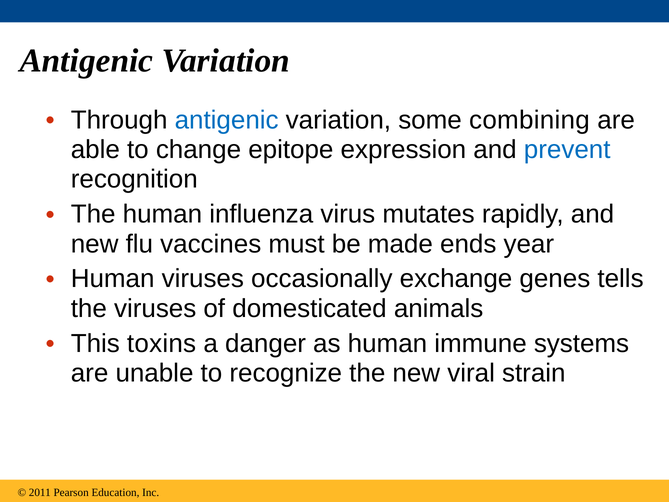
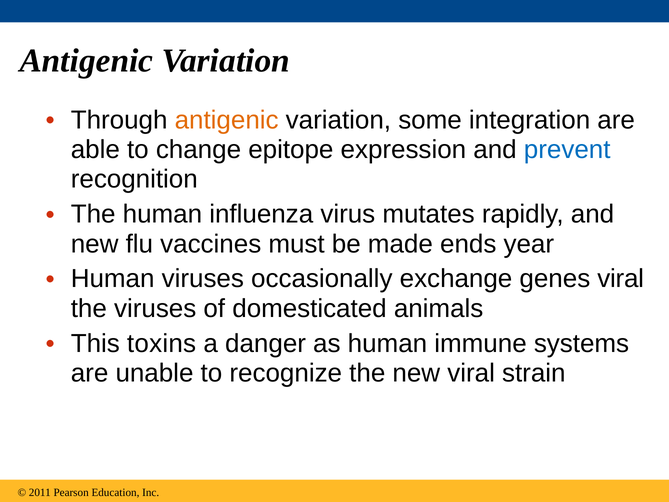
antigenic at (227, 120) colour: blue -> orange
combining: combining -> integration
genes tells: tells -> viral
